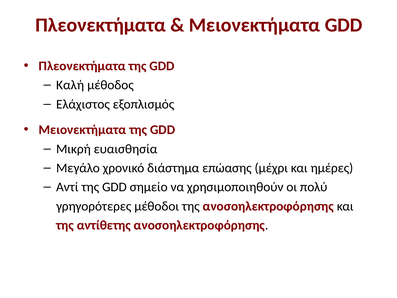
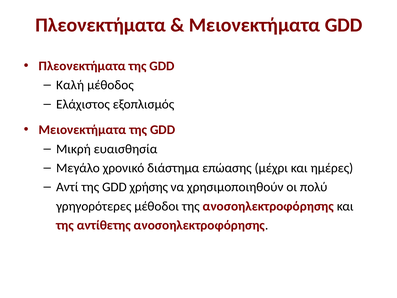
σημείο: σημείο -> χρήσης
